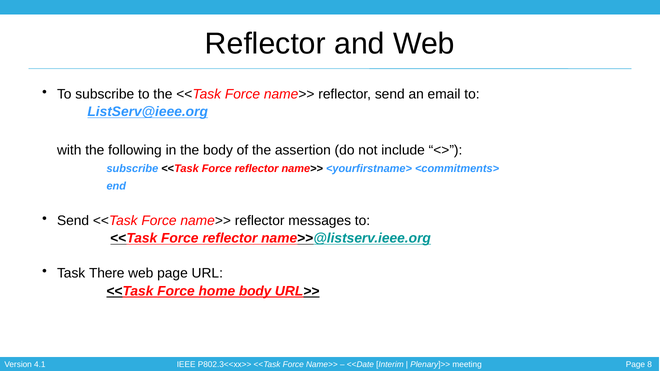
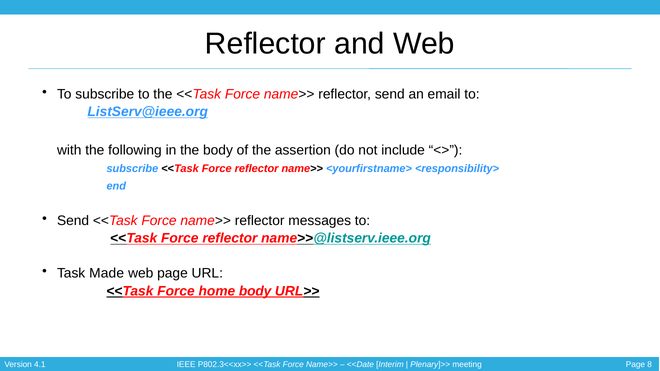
<commitments>: <commitments> -> <responsibility>
There: There -> Made
